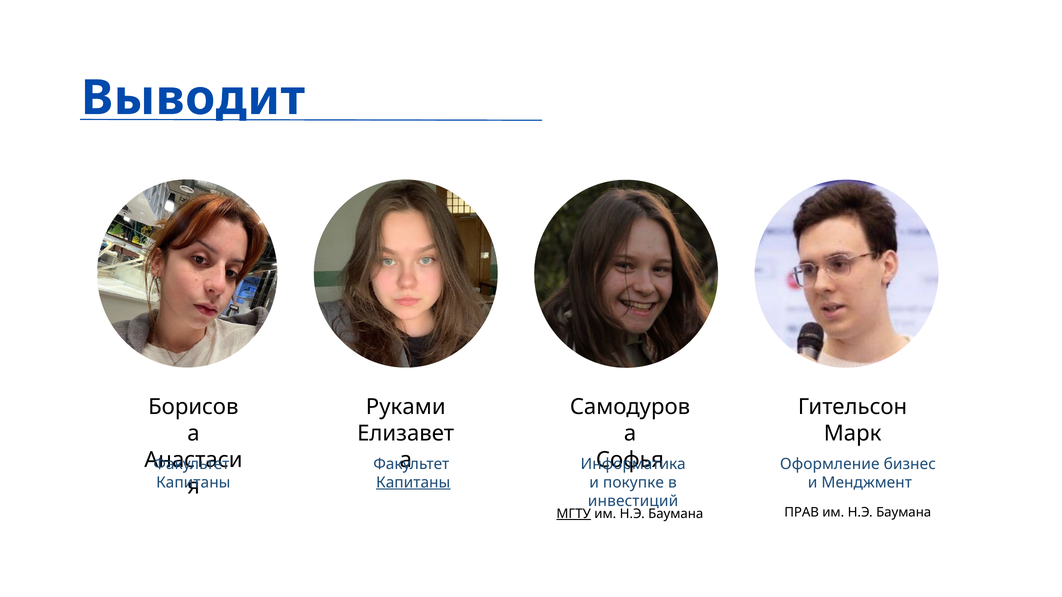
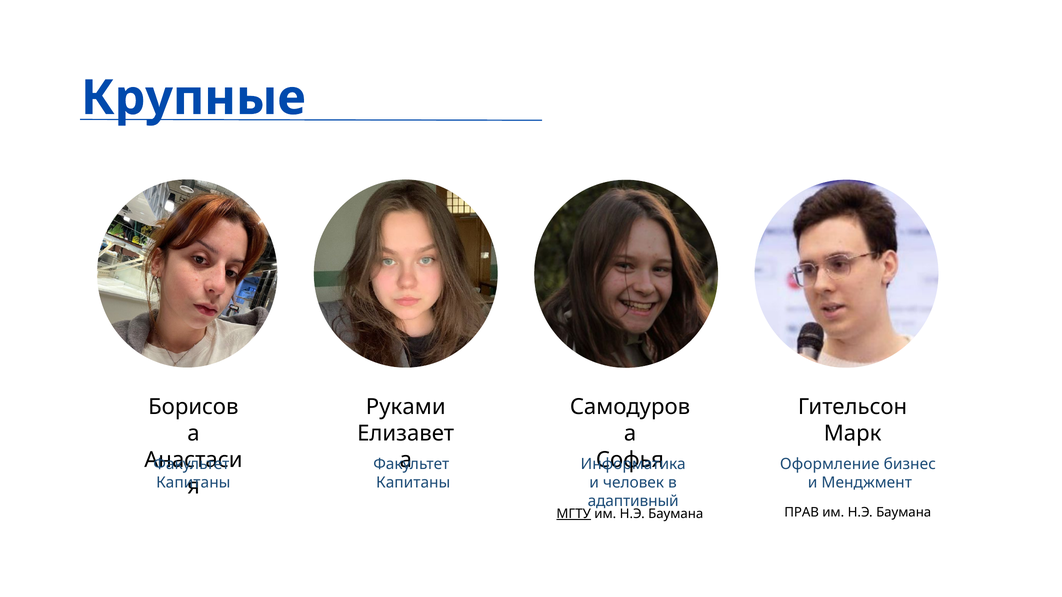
Выводит: Выводит -> Крупные
Капитаны at (413, 483) underline: present -> none
покупке: покупке -> человек
инвестиций: инвестиций -> адаптивный
